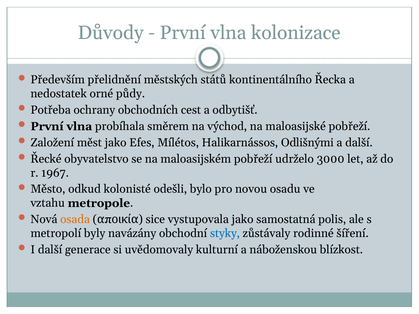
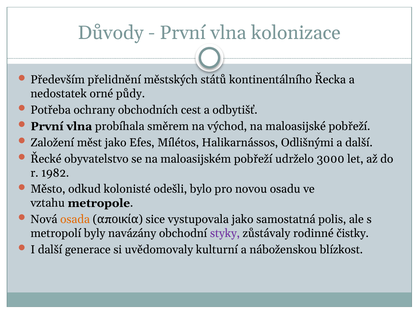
1967: 1967 -> 1982
styky colour: blue -> purple
šíření: šíření -> čistky
